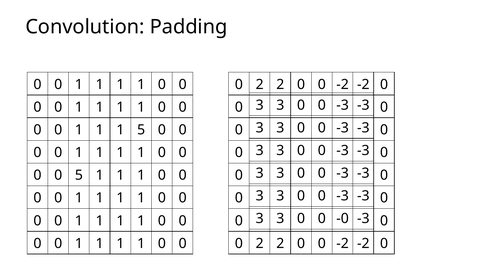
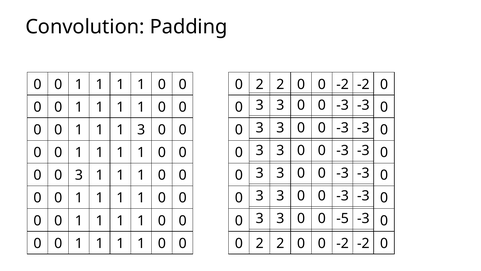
1 5: 5 -> 3
0 5: 5 -> 3
-0: -0 -> -5
